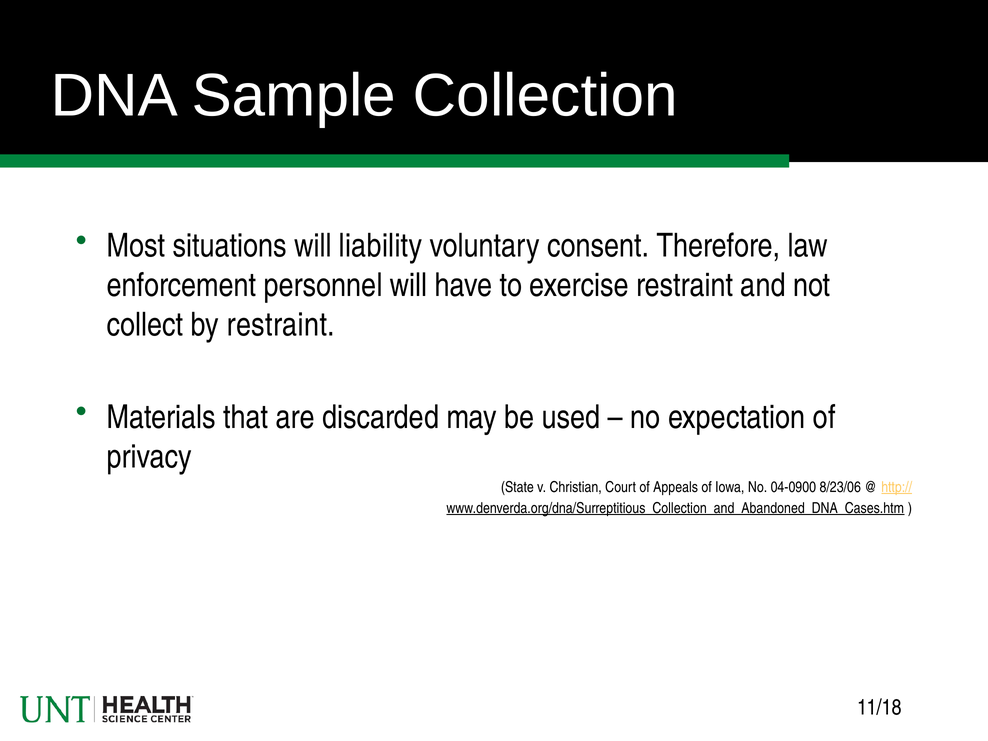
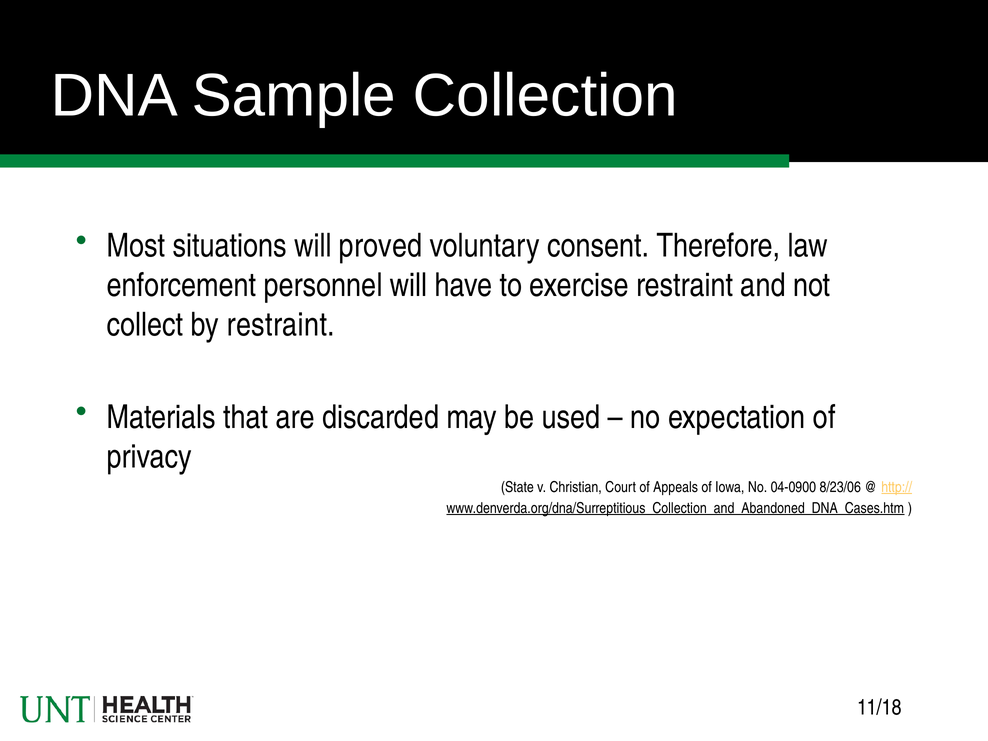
liability: liability -> proved
